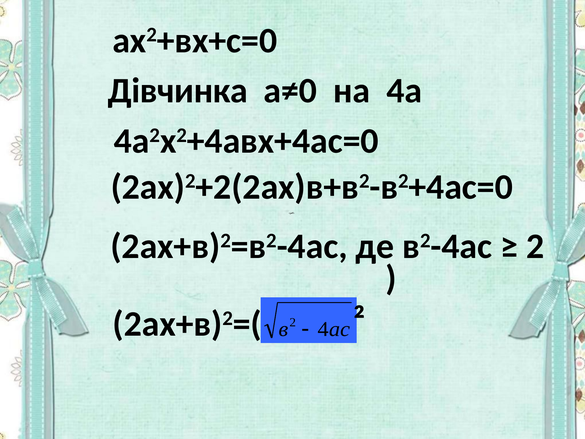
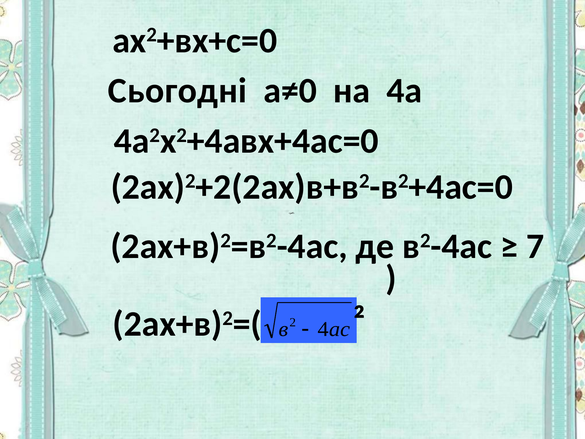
Дівчинка: Дівчинка -> Сьогодні
2 at (535, 246): 2 -> 7
